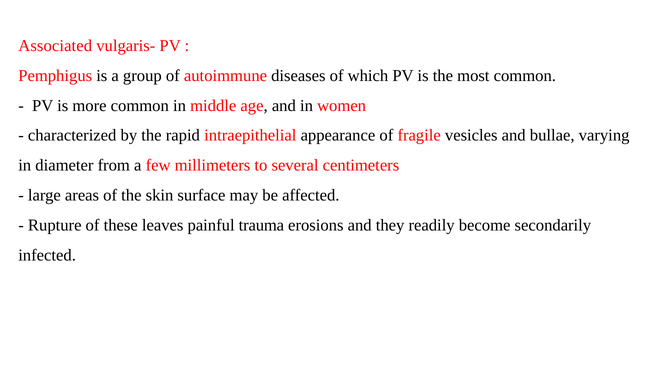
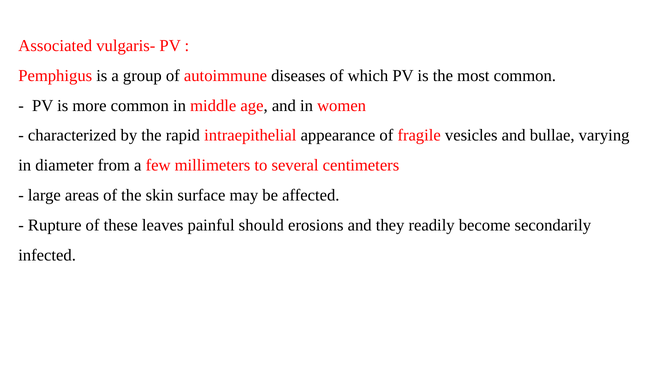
trauma: trauma -> should
